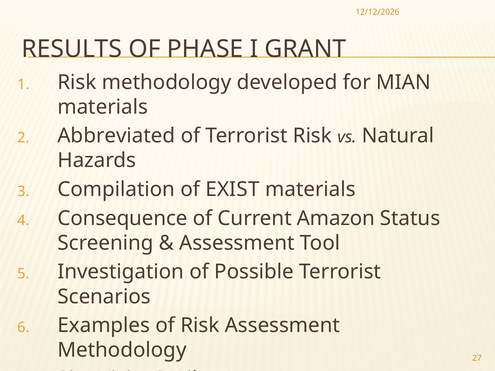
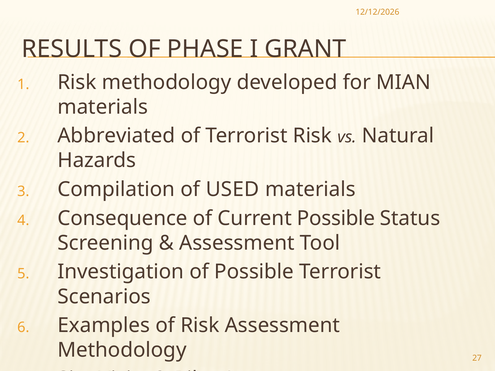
EXIST: EXIST -> USED
Current Amazon: Amazon -> Possible
